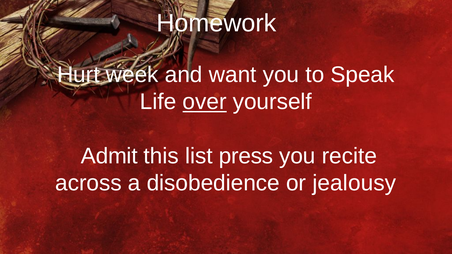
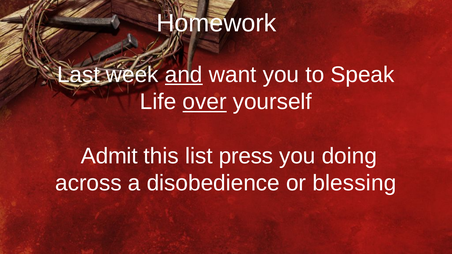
Hurt: Hurt -> Last
and underline: none -> present
recite: recite -> doing
jealousy: jealousy -> blessing
